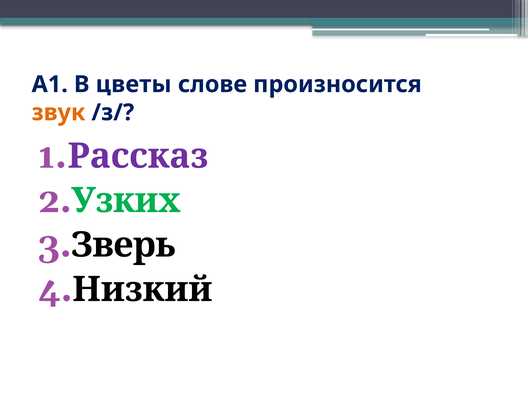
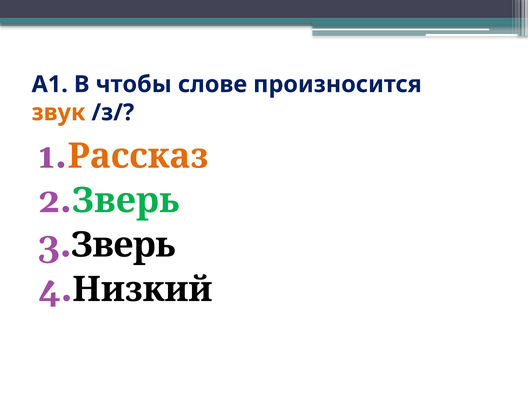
цветы: цветы -> чтобы
Рассказ colour: purple -> orange
Узких at (126, 201): Узких -> Зверь
